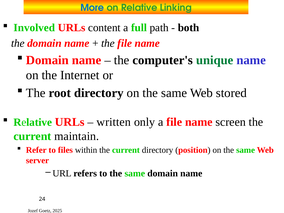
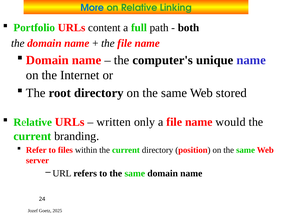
Involved: Involved -> Portfolio
unique colour: green -> black
screen: screen -> would
maintain: maintain -> branding
